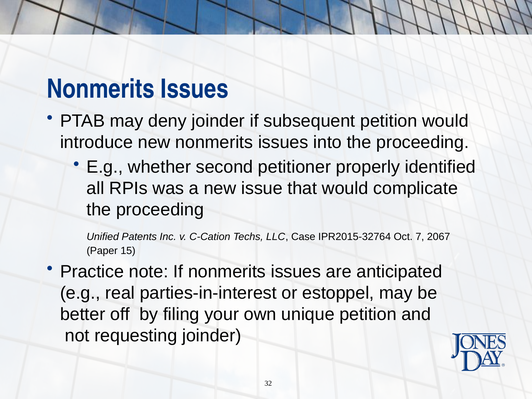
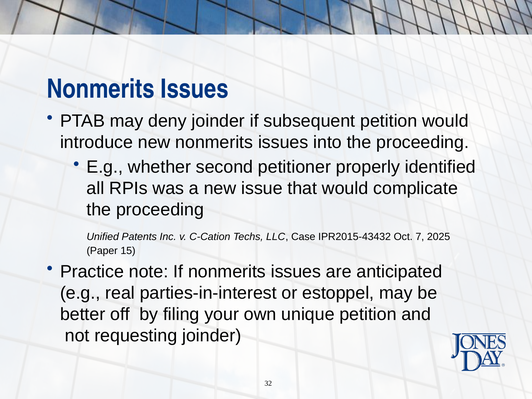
IPR2015-32764: IPR2015-32764 -> IPR2015-43432
2067: 2067 -> 2025
